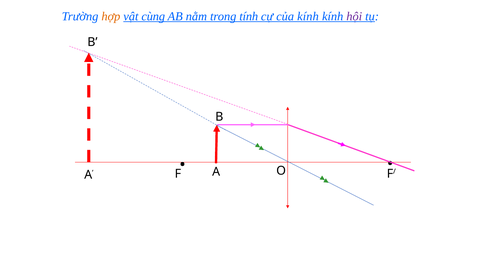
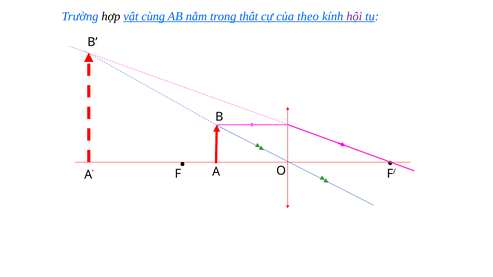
hợp colour: orange -> black
tính: tính -> thât
của kính: kính -> theo
